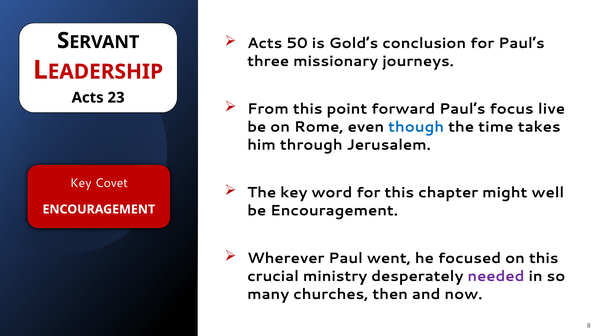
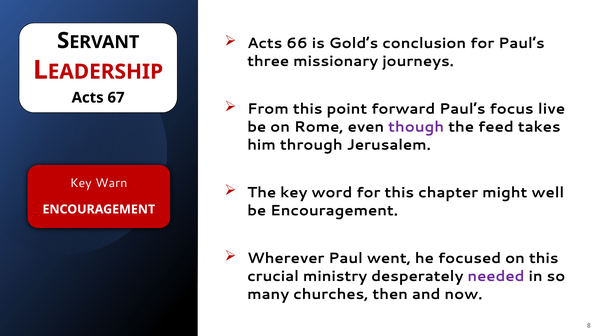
50: 50 -> 66
23: 23 -> 67
though colour: blue -> purple
time: time -> feed
Covet: Covet -> Warn
